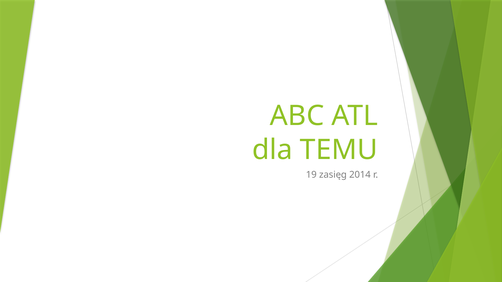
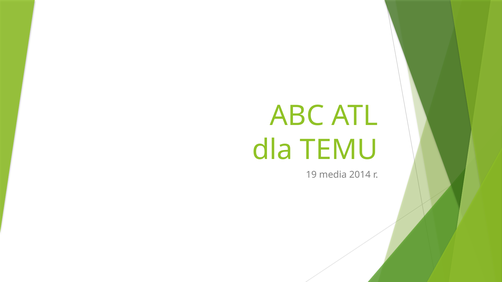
zasięg: zasięg -> media
